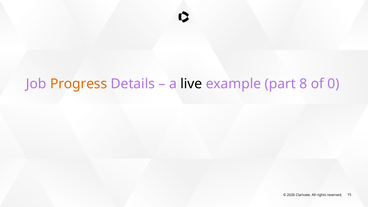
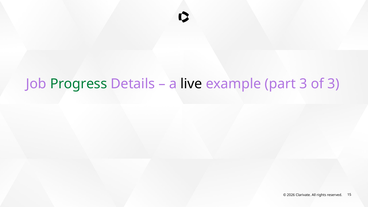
Progress colour: orange -> green
part 8: 8 -> 3
of 0: 0 -> 3
